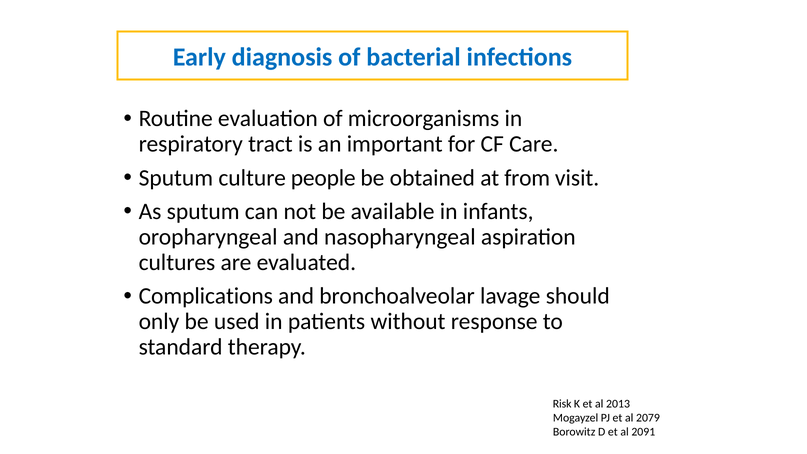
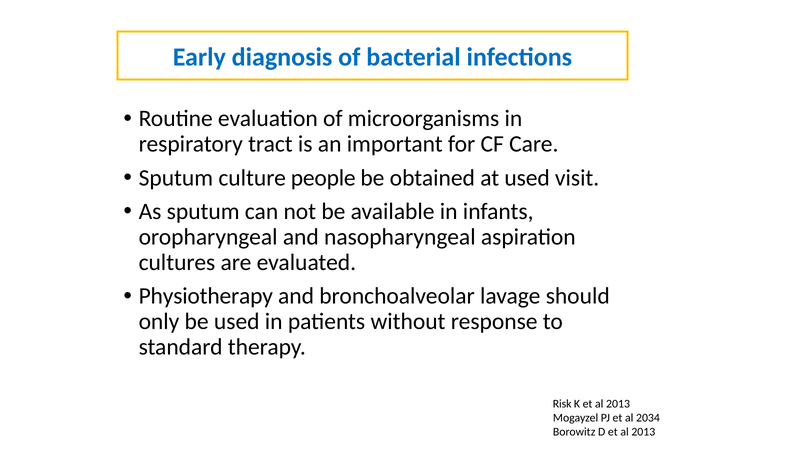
at from: from -> used
Complications: Complications -> Physiotherapy
2079: 2079 -> 2034
D et al 2091: 2091 -> 2013
